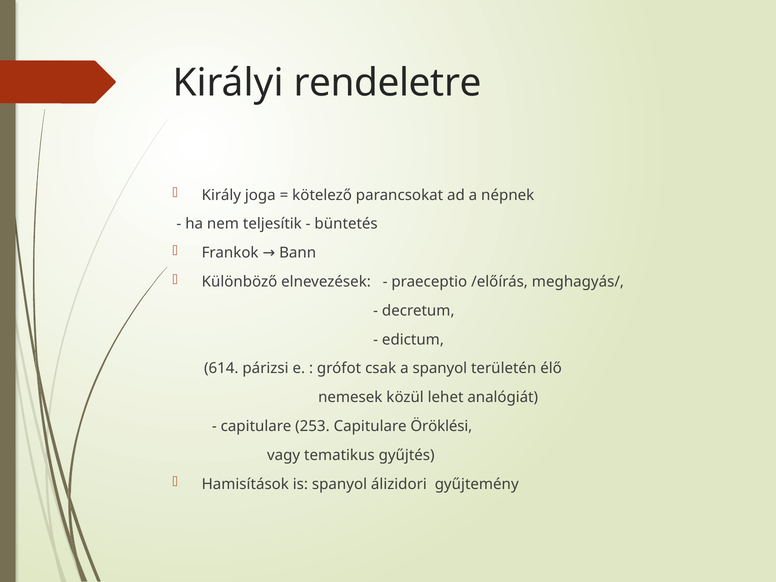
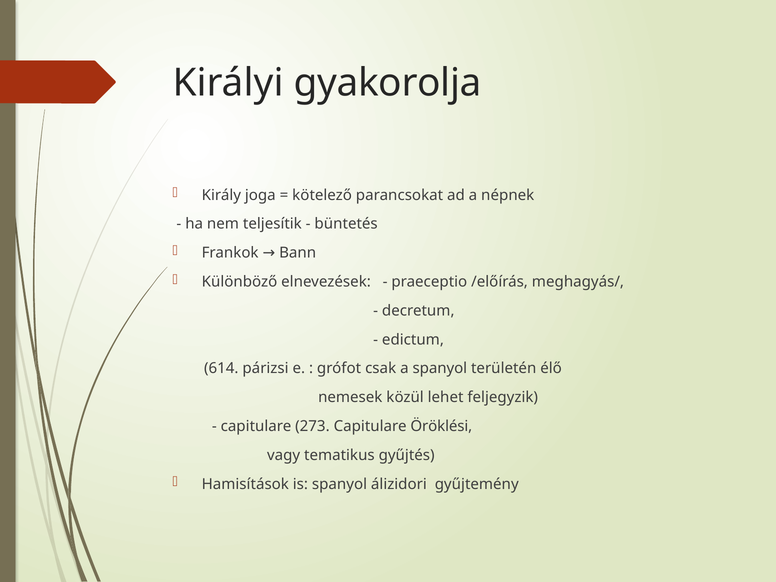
rendeletre: rendeletre -> gyakorolja
analógiát: analógiát -> feljegyzik
253: 253 -> 273
